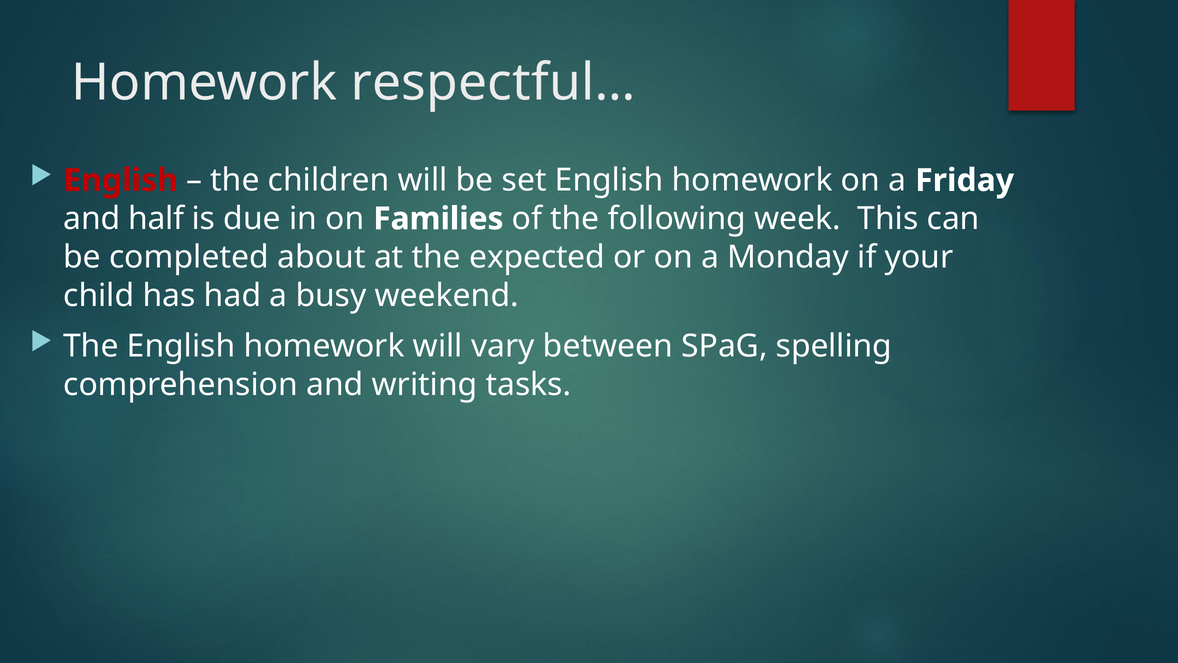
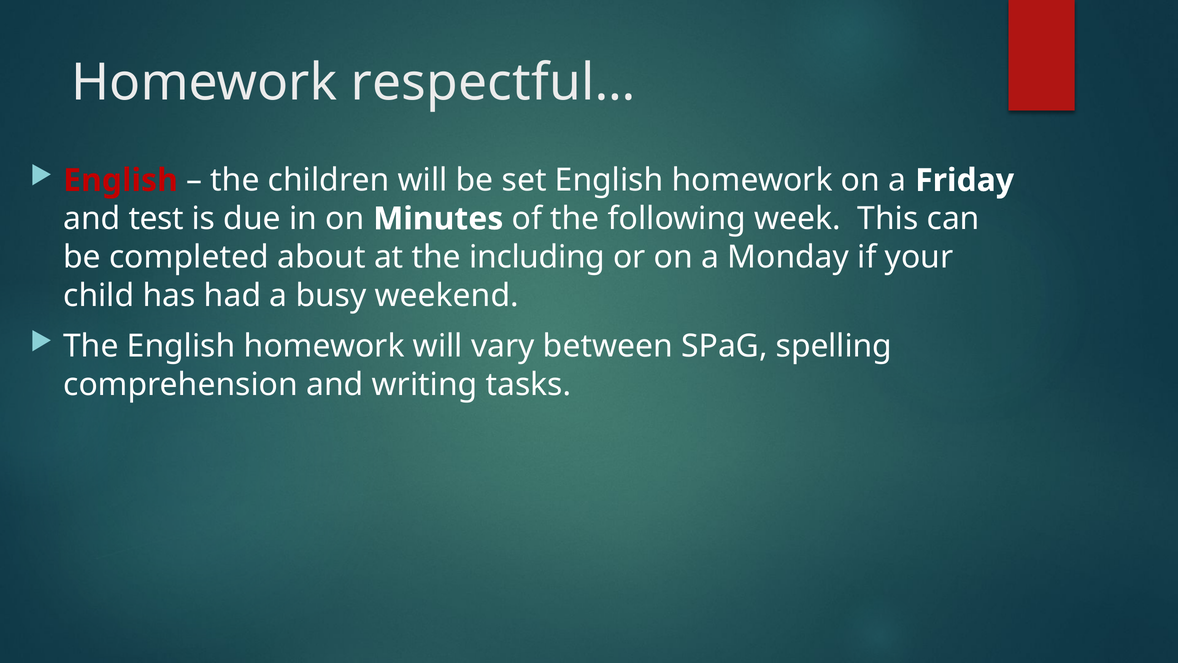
half: half -> test
Families: Families -> Minutes
expected: expected -> including
